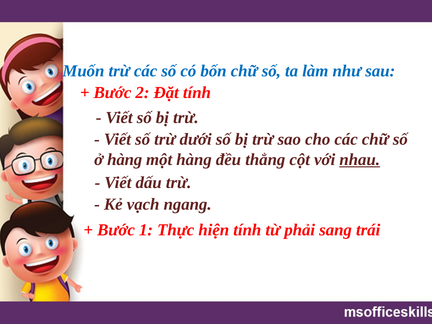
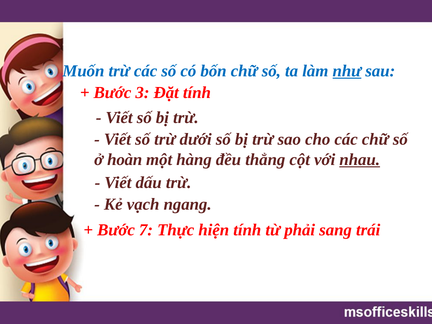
như underline: none -> present
2: 2 -> 3
ở hàng: hàng -> hoàn
1: 1 -> 7
